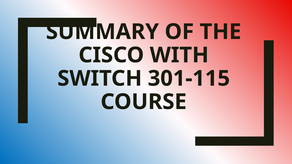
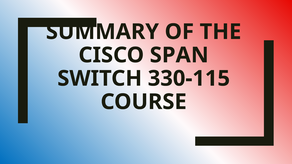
WITH: WITH -> SPAN
301-115: 301-115 -> 330-115
